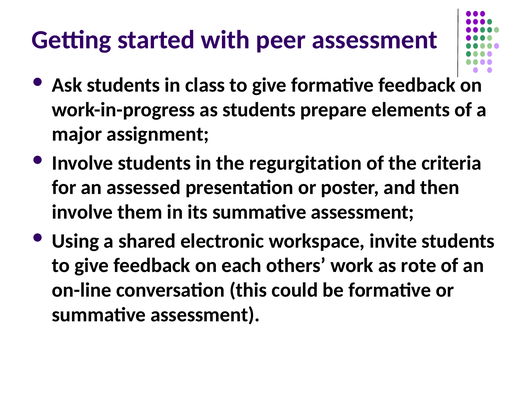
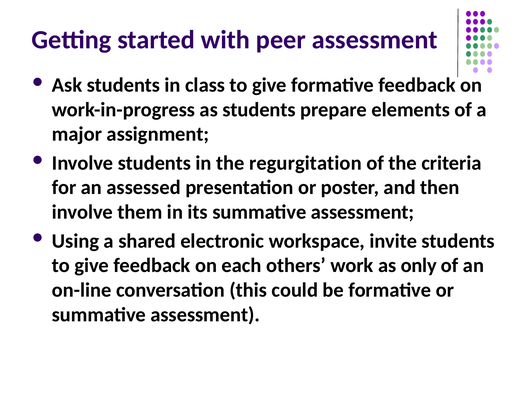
rote: rote -> only
